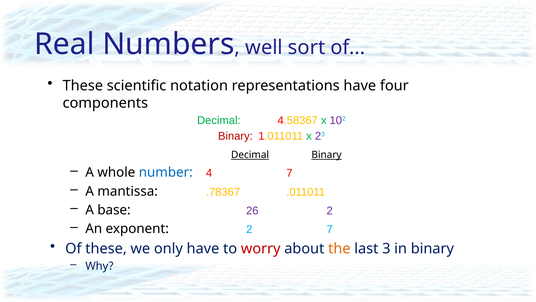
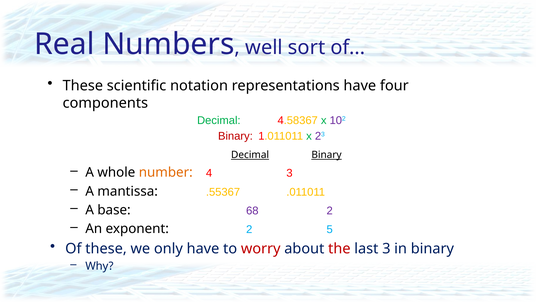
number colour: blue -> orange
4 7: 7 -> 3
.78367: .78367 -> .55367
26: 26 -> 68
2 7: 7 -> 5
the colour: orange -> red
